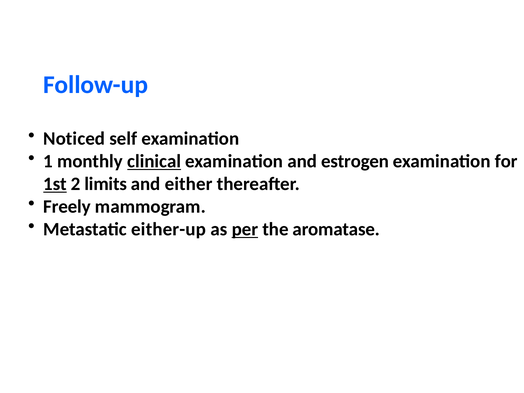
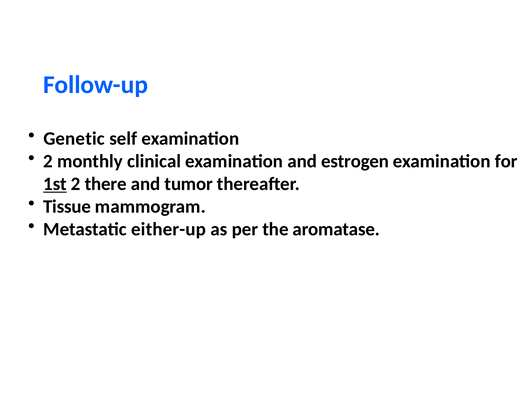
Noticed: Noticed -> Genetic
1 at (48, 161): 1 -> 2
clinical underline: present -> none
limits: limits -> there
either: either -> tumor
Freely: Freely -> Tissue
per underline: present -> none
